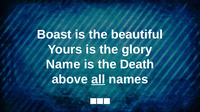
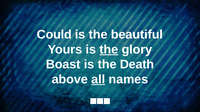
Boast: Boast -> Could
the at (109, 50) underline: none -> present
Name: Name -> Boast
